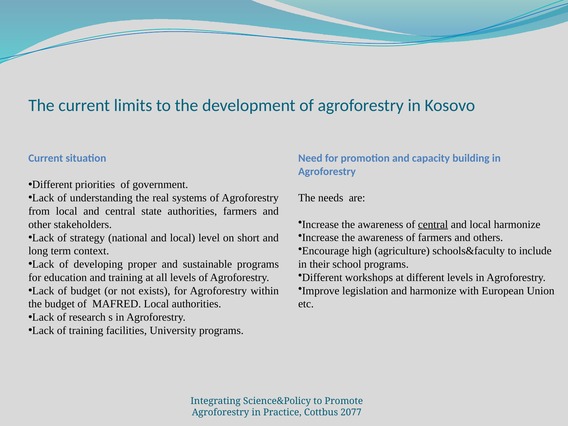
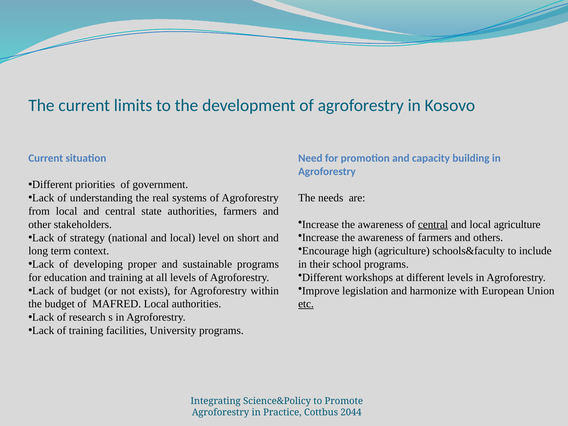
local harmonize: harmonize -> agriculture
etc underline: none -> present
2077: 2077 -> 2044
